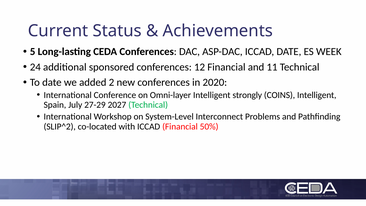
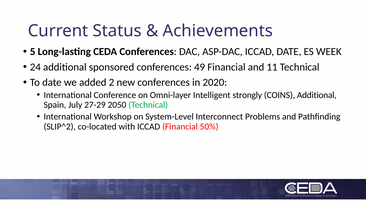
12: 12 -> 49
COINS Intelligent: Intelligent -> Additional
2027: 2027 -> 2050
